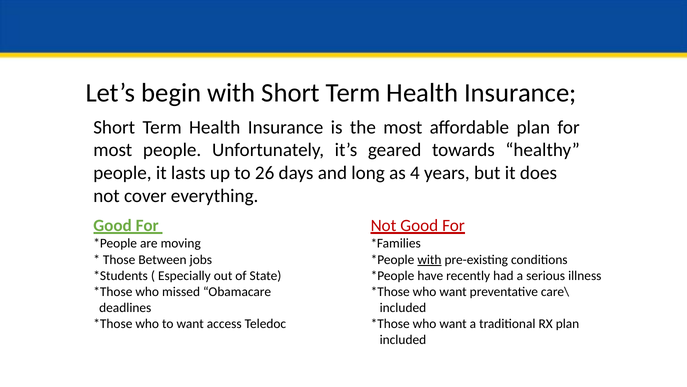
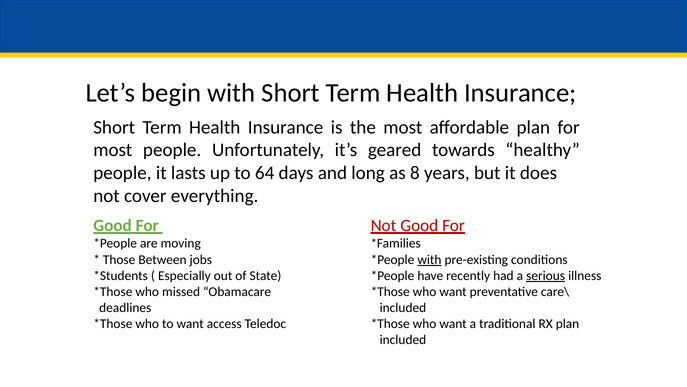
26: 26 -> 64
4: 4 -> 8
serious underline: none -> present
